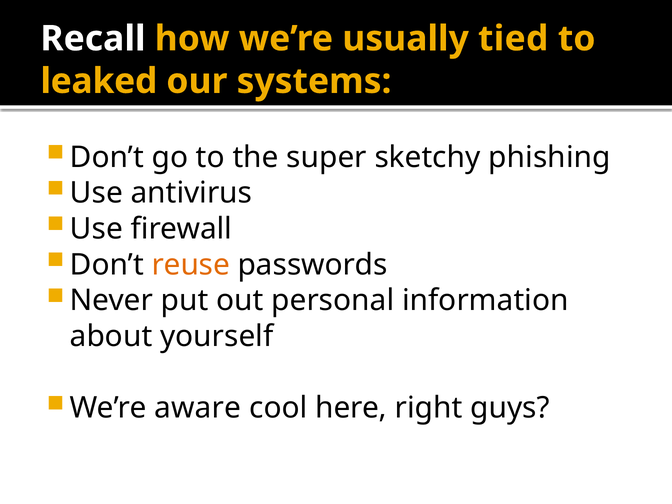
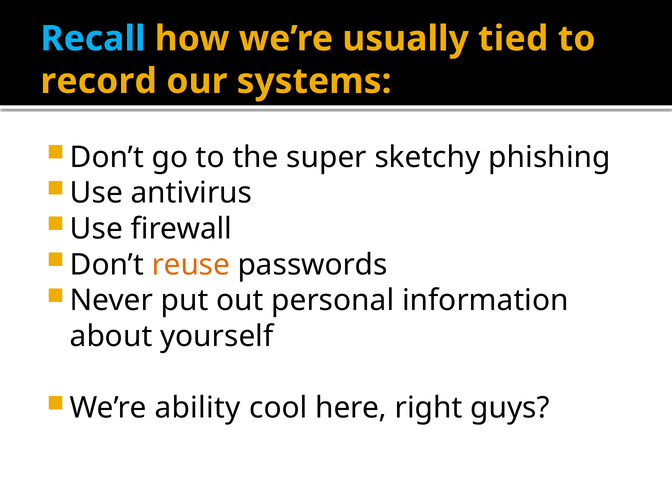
Recall colour: white -> light blue
leaked: leaked -> record
aware: aware -> ability
